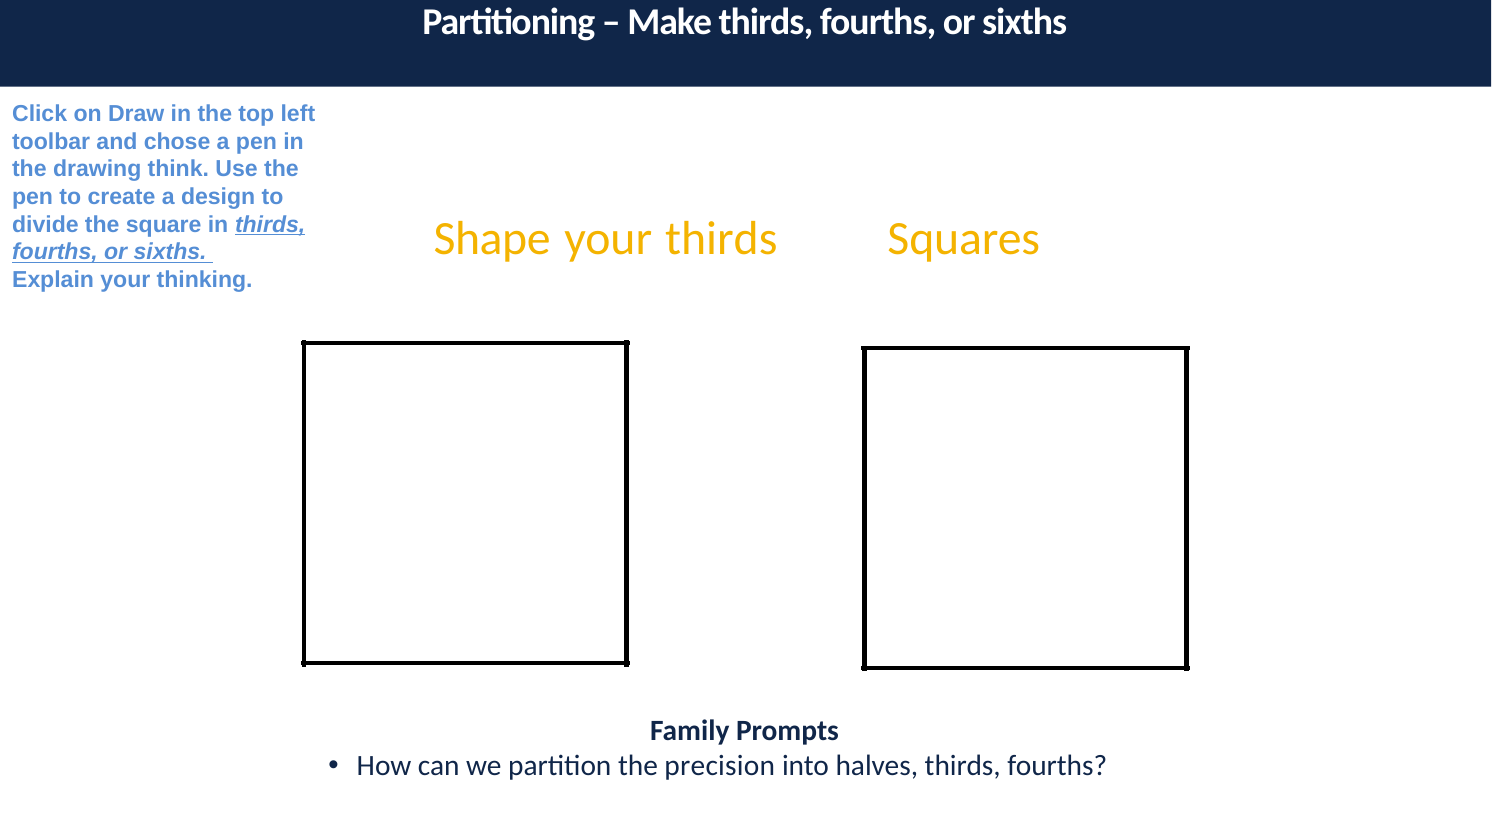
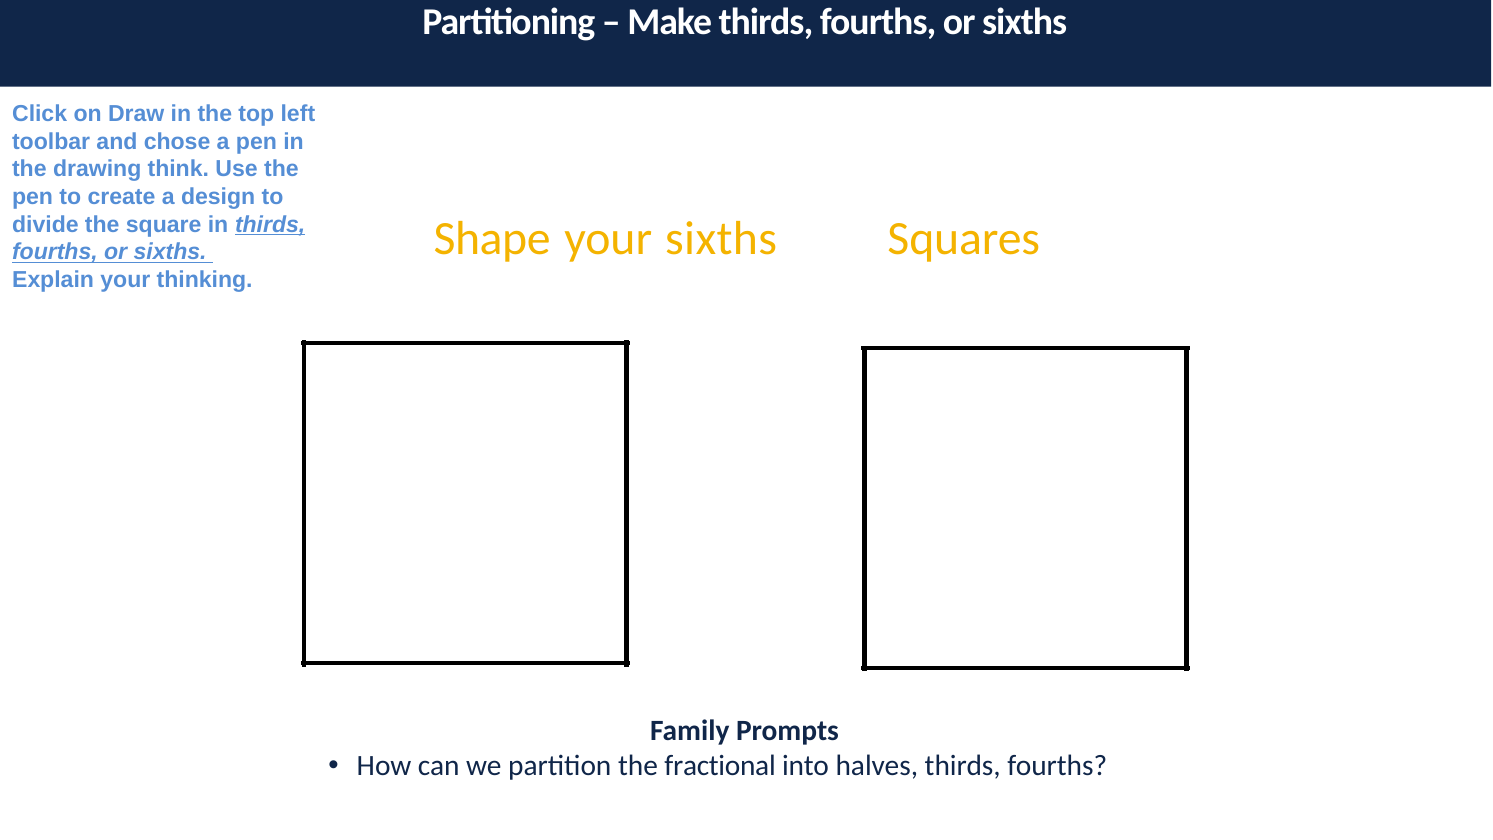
your thirds: thirds -> sixths
precision: precision -> fractional
